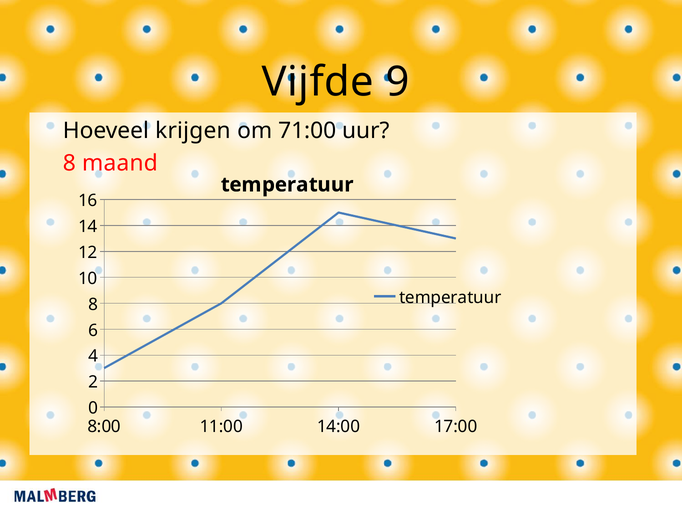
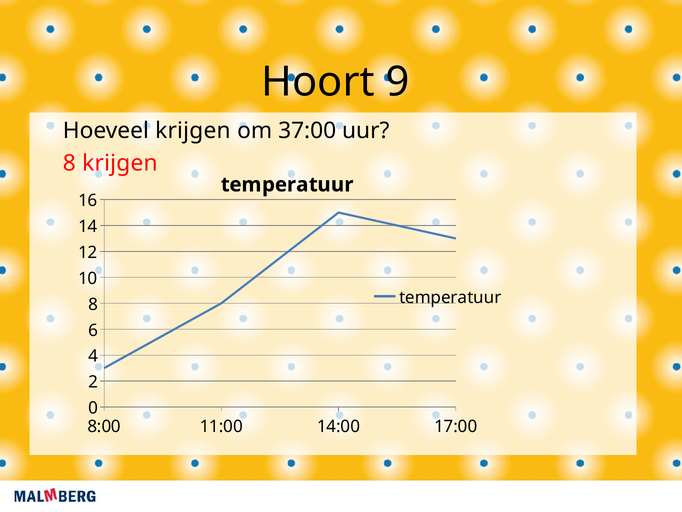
Vijfde: Vijfde -> Hoort
71:00: 71:00 -> 37:00
8 maand: maand -> krijgen
